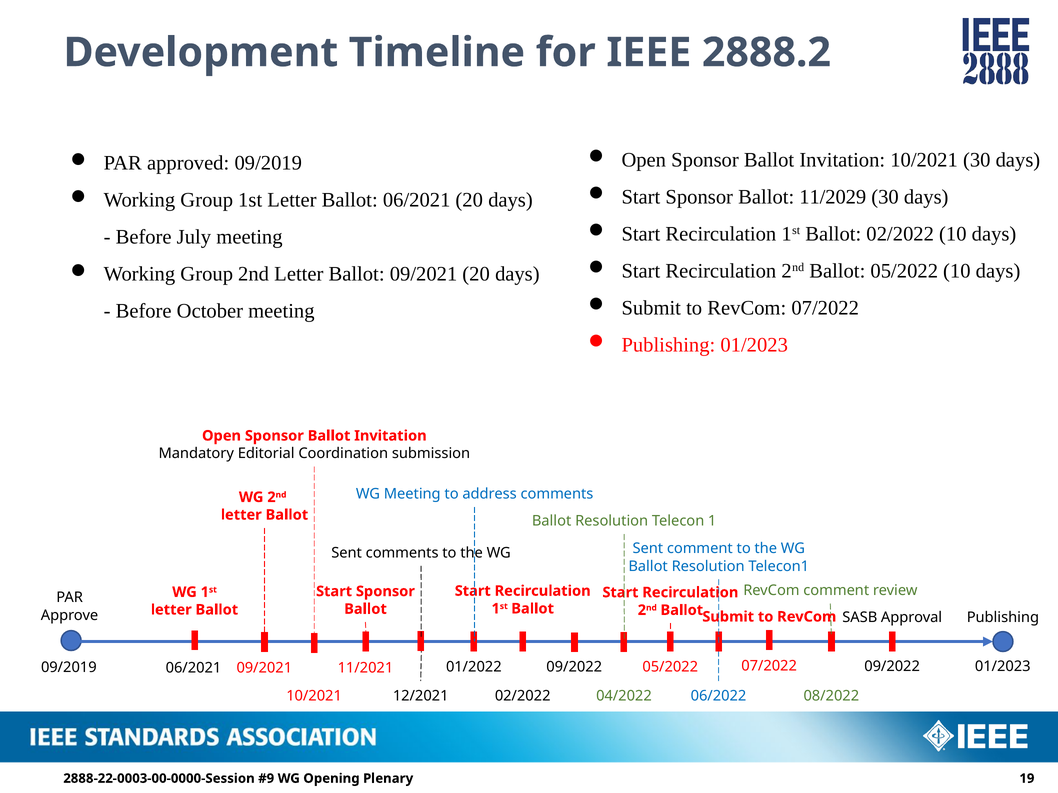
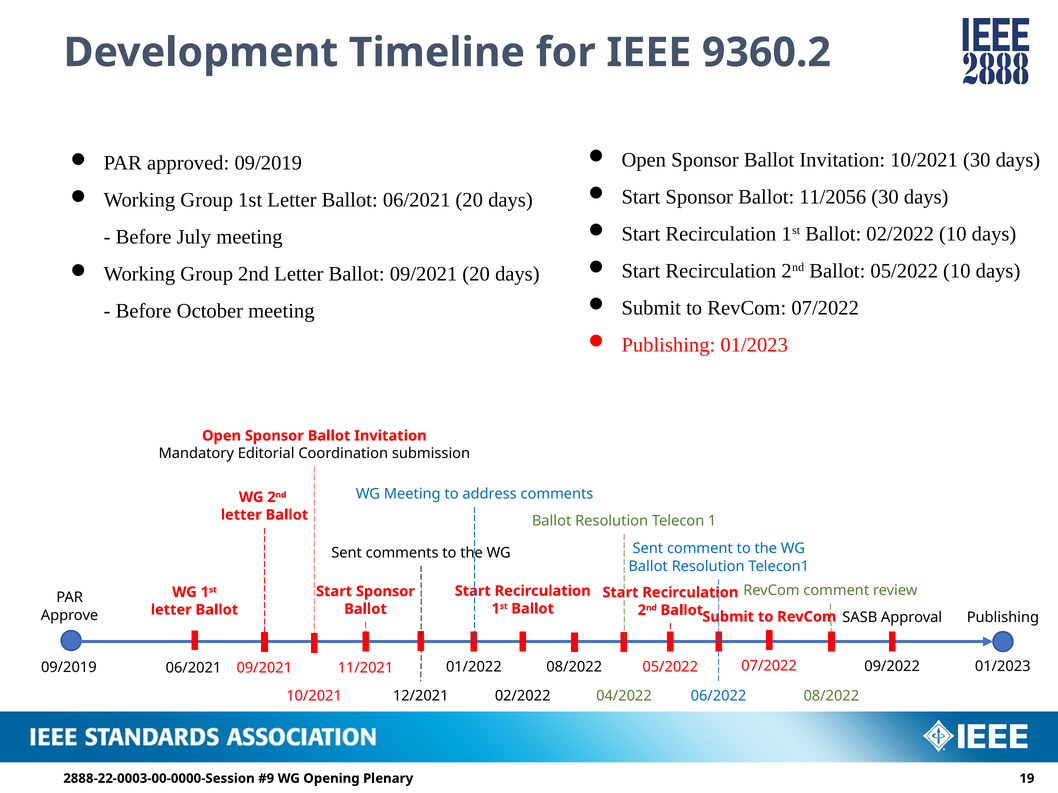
2888.2: 2888.2 -> 9360.2
11/2029: 11/2029 -> 11/2056
09/2022 at (574, 667): 09/2022 -> 08/2022
